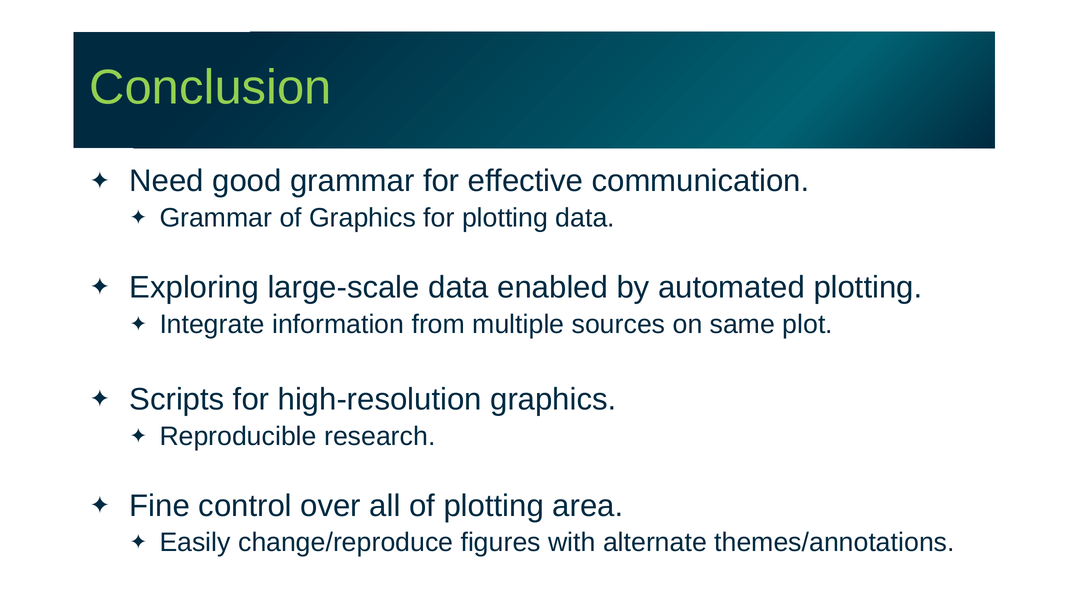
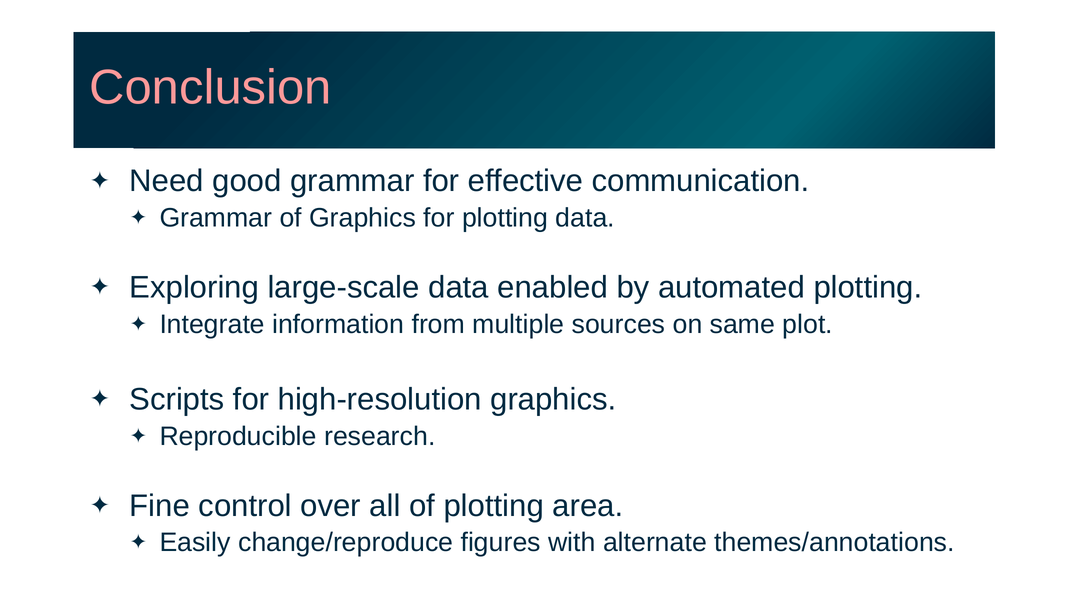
Conclusion colour: light green -> pink
